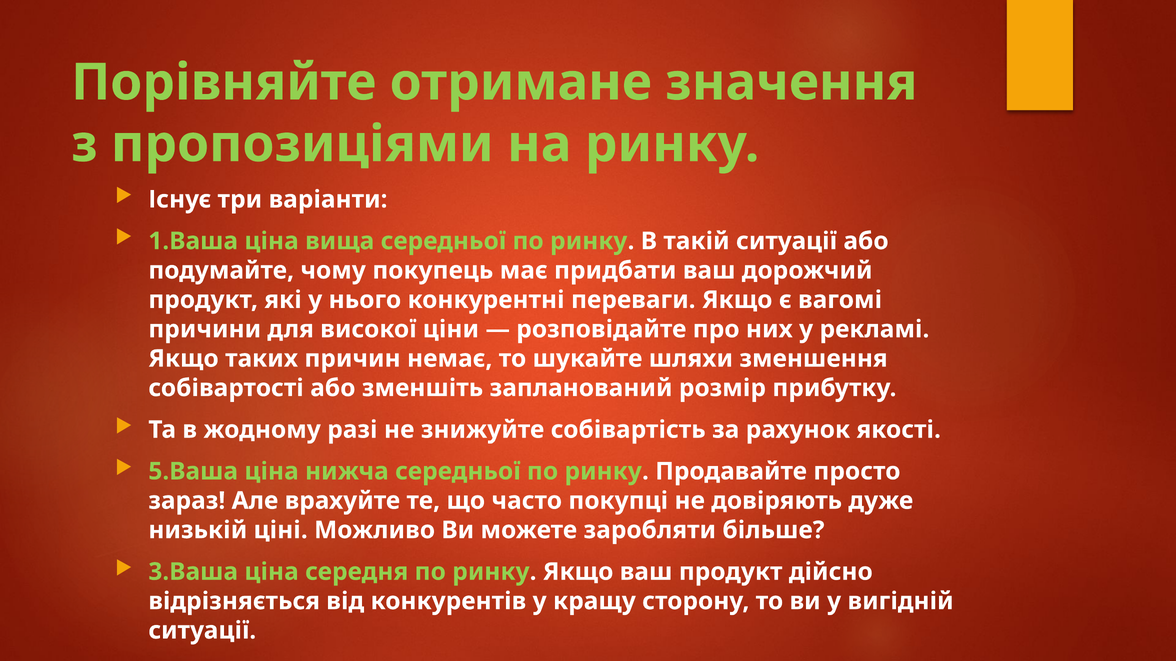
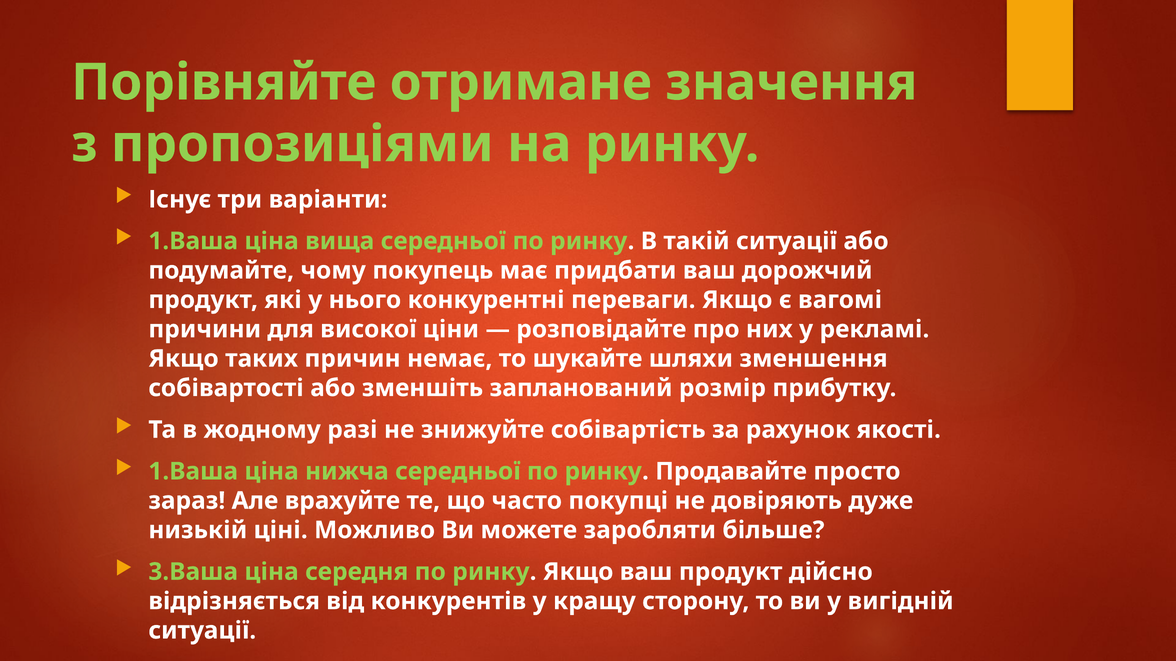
5.Ваша at (193, 472): 5.Ваша -> 1.Ваша
